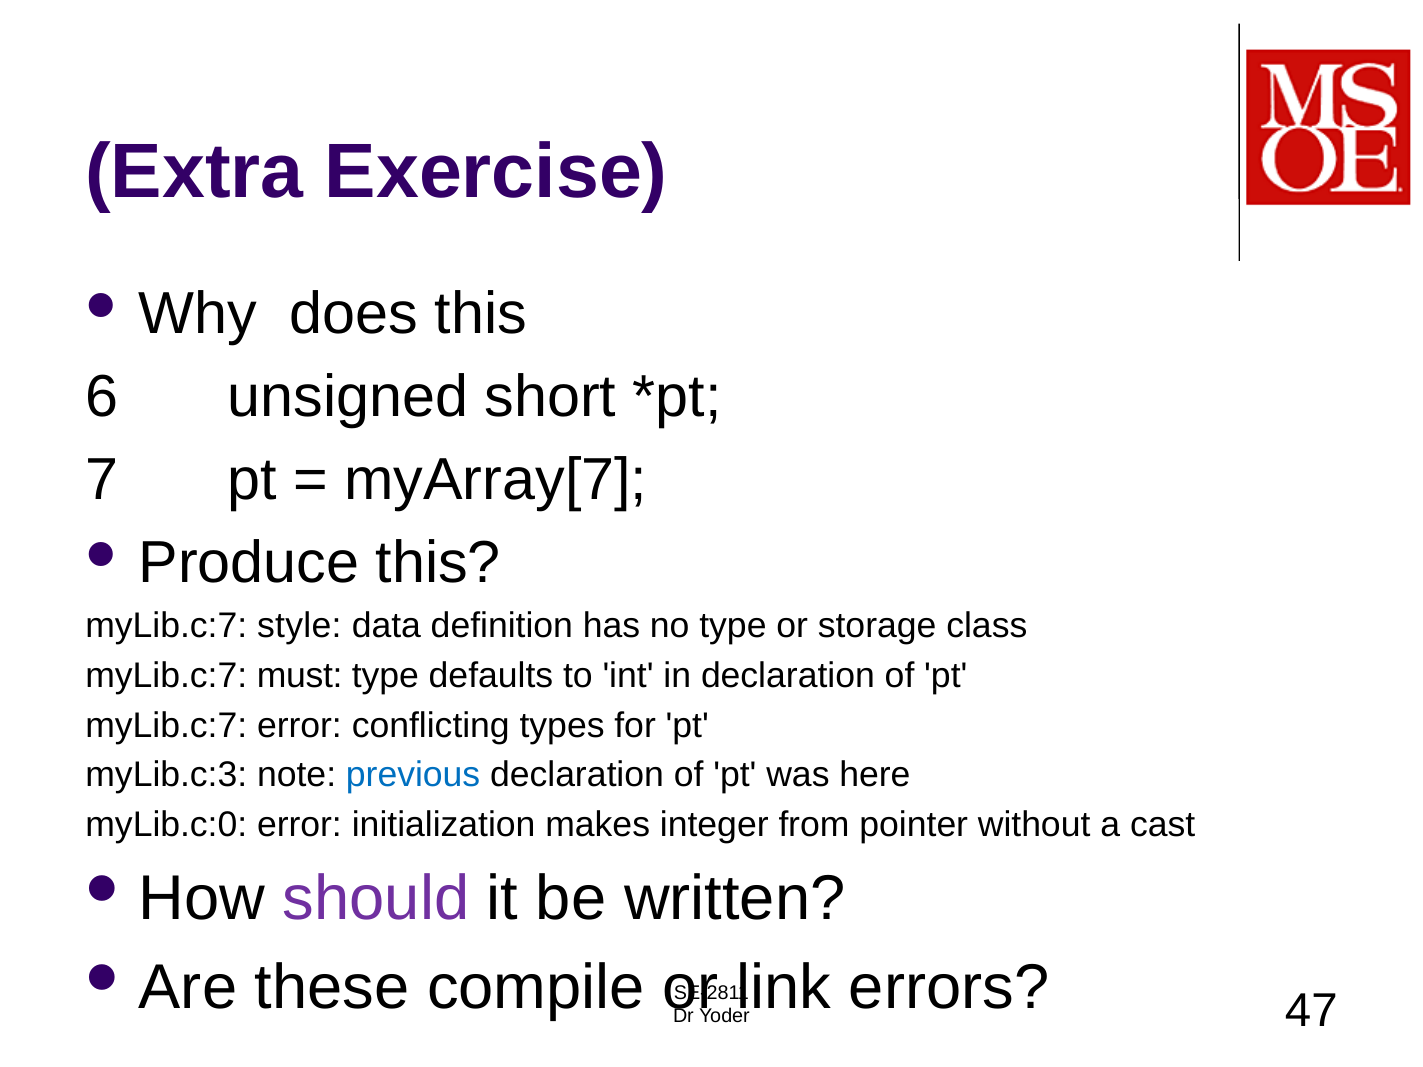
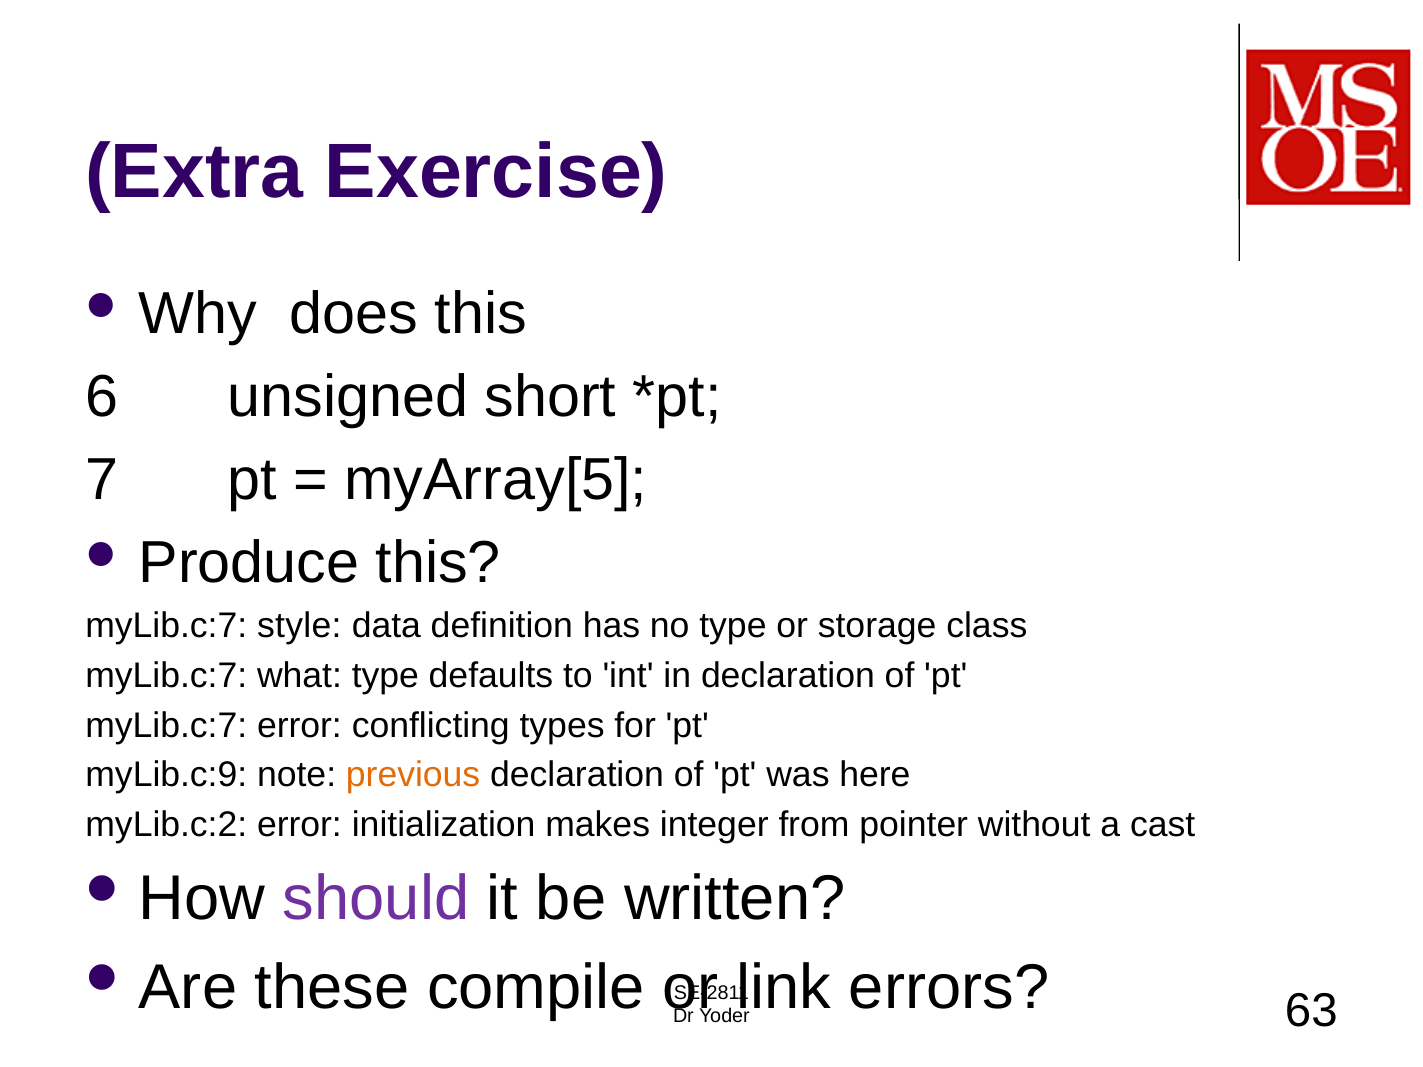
myArray[7: myArray[7 -> myArray[5
must: must -> what
myLib.c:3: myLib.c:3 -> myLib.c:9
previous colour: blue -> orange
myLib.c:0: myLib.c:0 -> myLib.c:2
47: 47 -> 63
